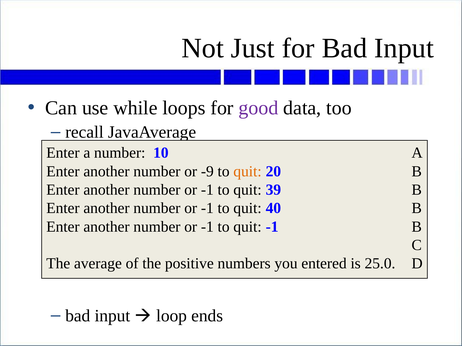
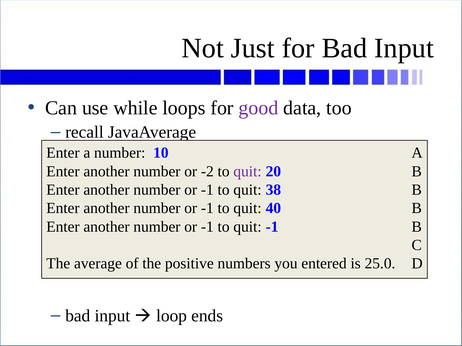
-9: -9 -> -2
quit at (248, 172) colour: orange -> purple
39: 39 -> 38
